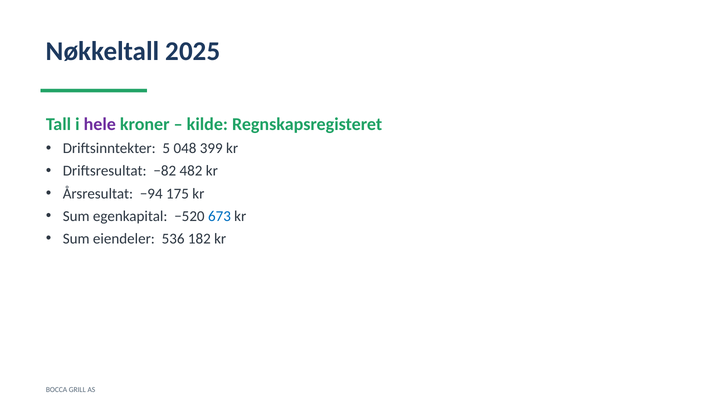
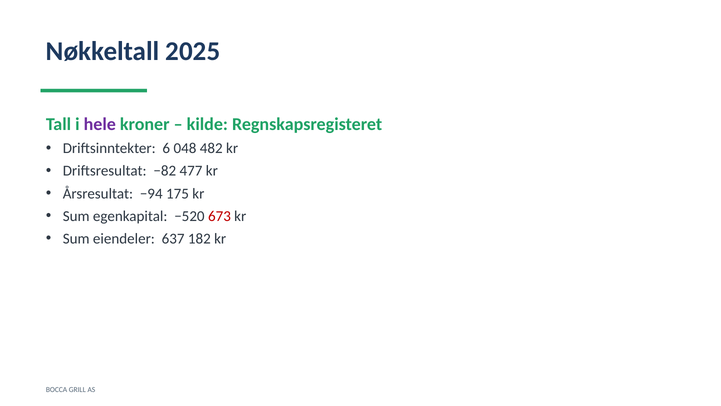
5: 5 -> 6
399: 399 -> 482
482: 482 -> 477
673 colour: blue -> red
536: 536 -> 637
